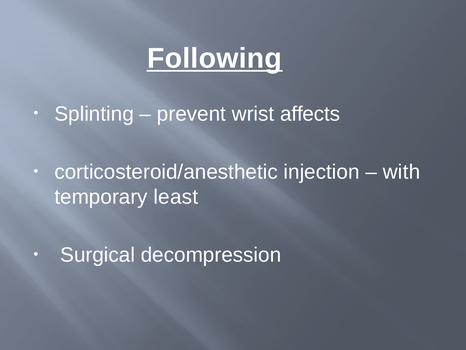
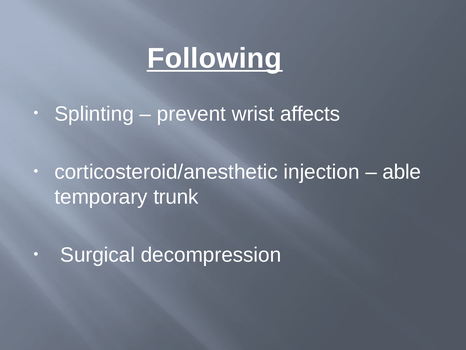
with: with -> able
least: least -> trunk
